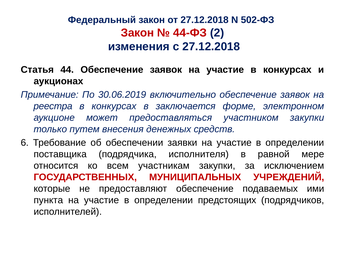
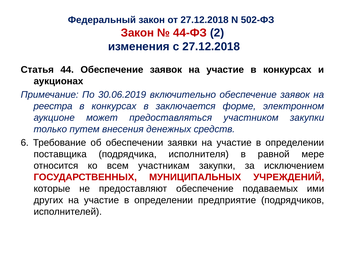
пункта: пункта -> других
предстоящих: предстоящих -> предприятие
